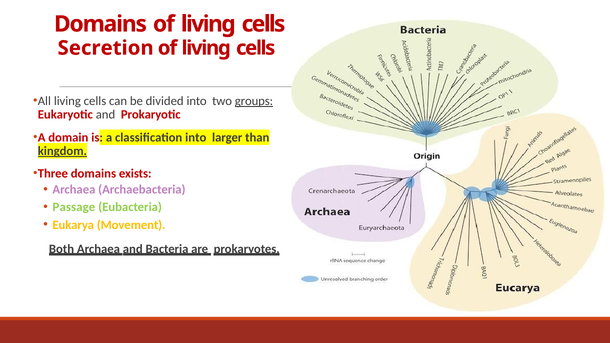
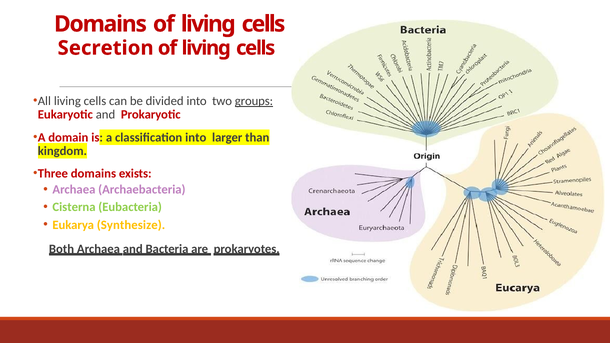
kingdom underline: present -> none
Passage: Passage -> Cisterna
Movement: Movement -> Synthesize
